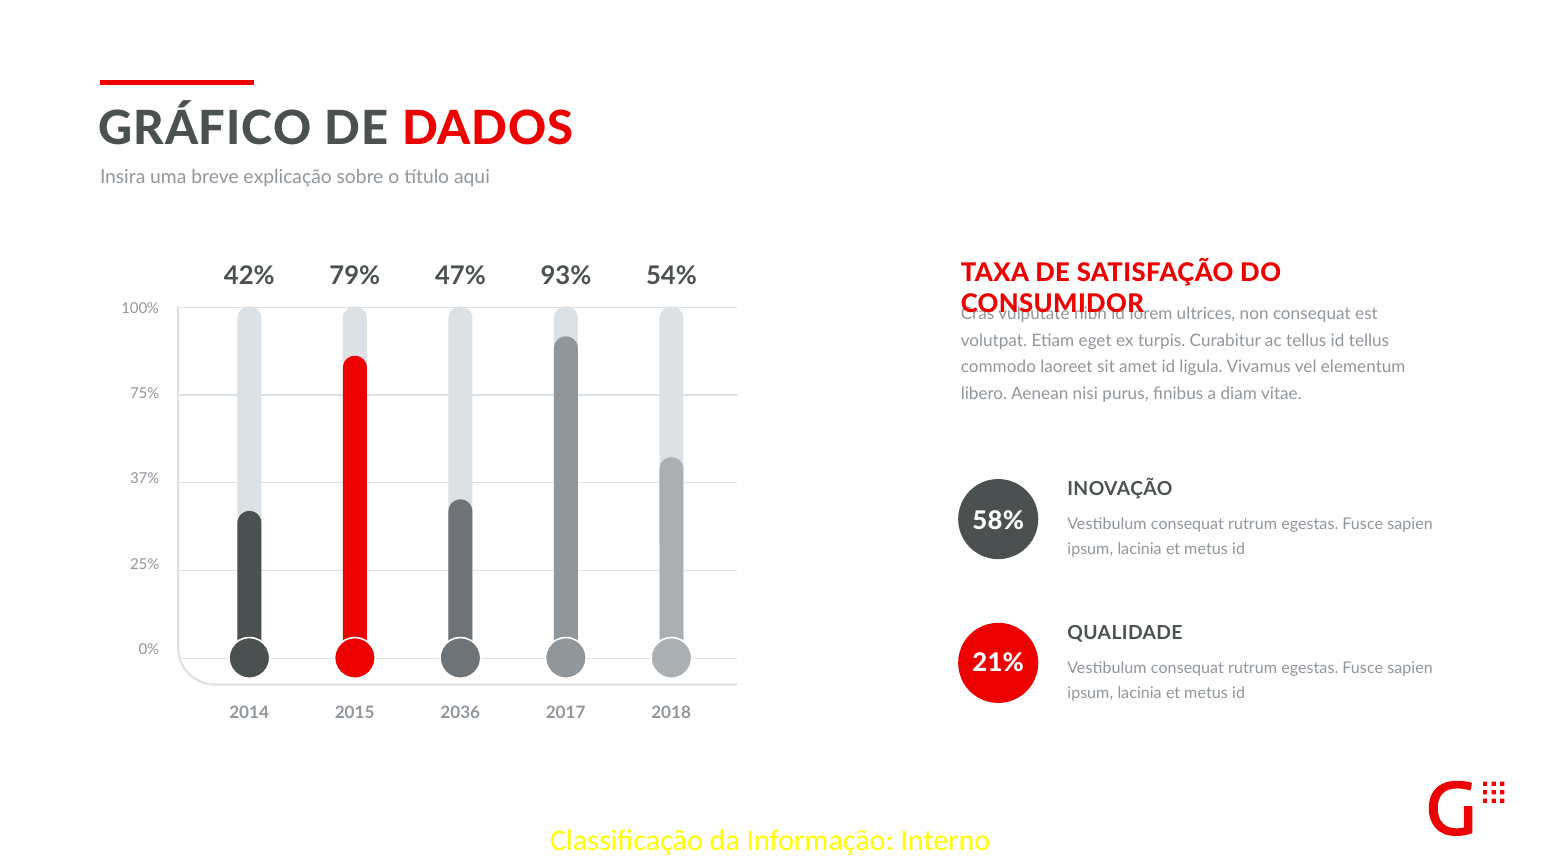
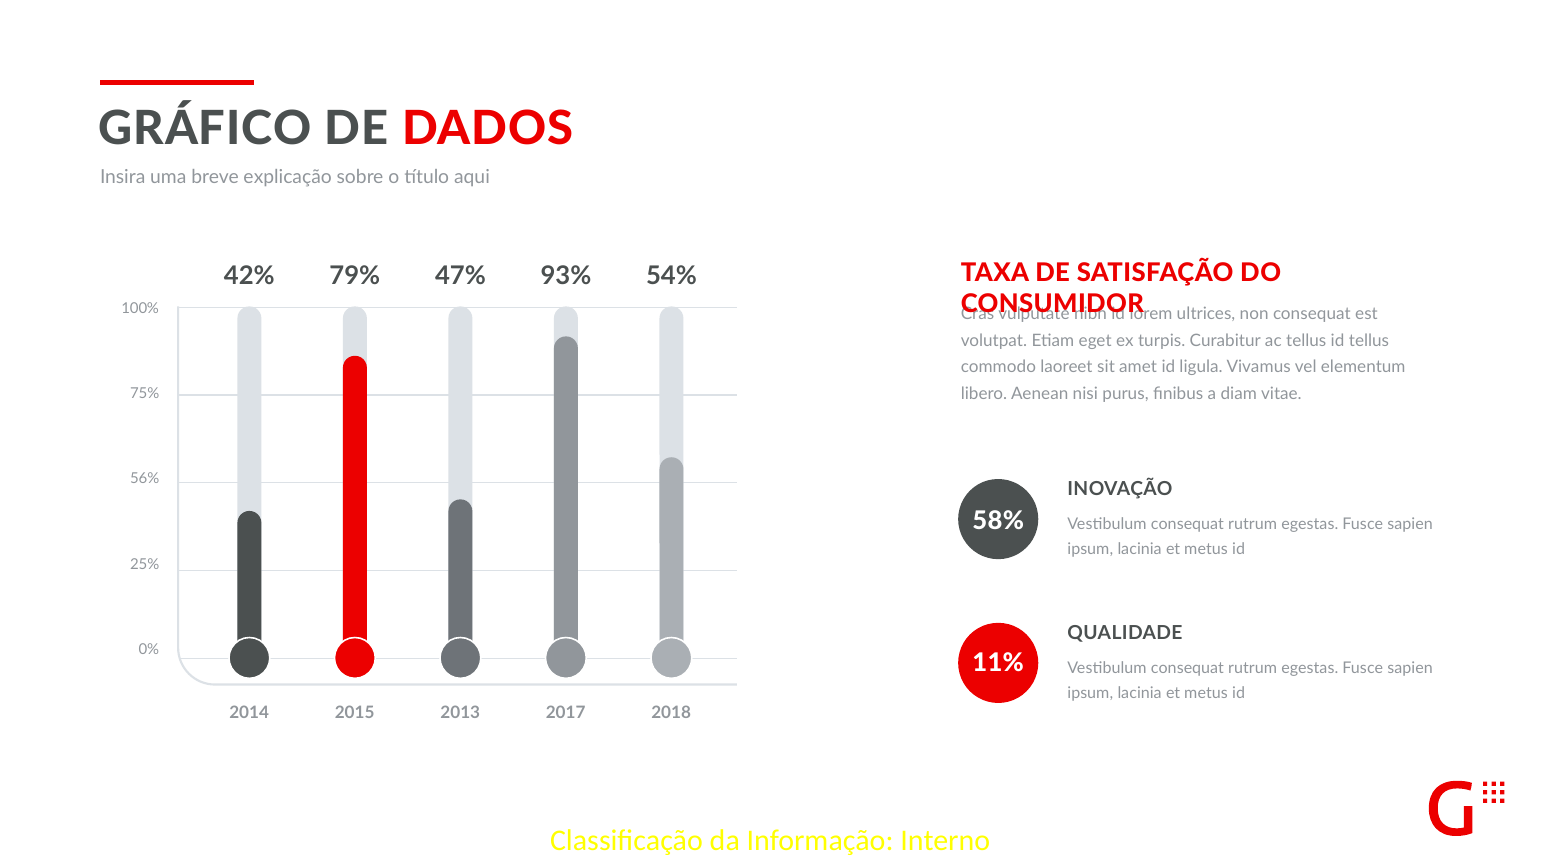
37%: 37% -> 56%
21%: 21% -> 11%
2036: 2036 -> 2013
